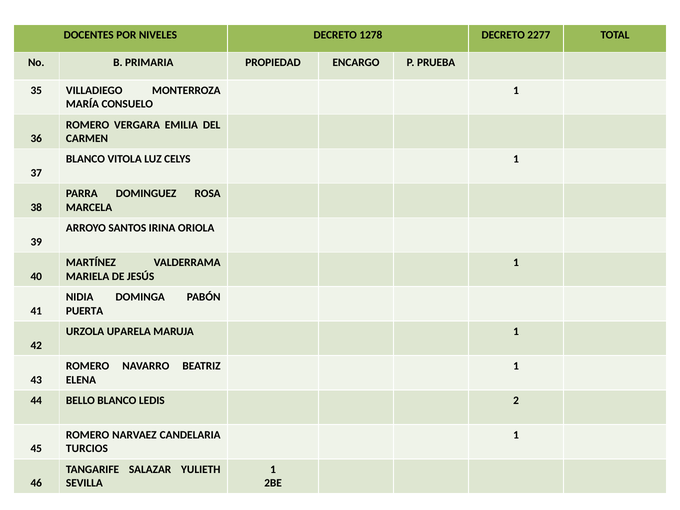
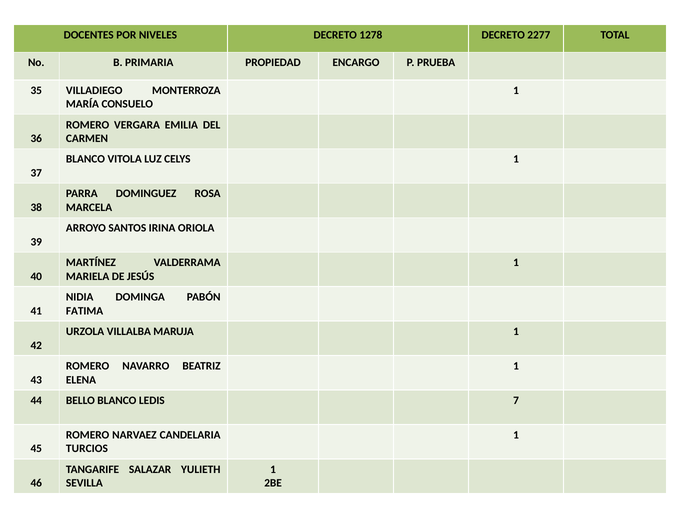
PUERTA: PUERTA -> FATIMA
UPARELA: UPARELA -> VILLALBA
2: 2 -> 7
